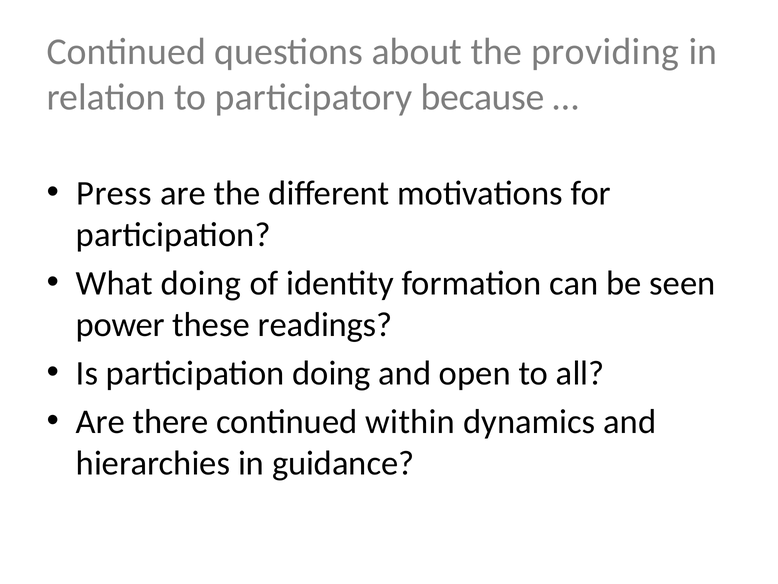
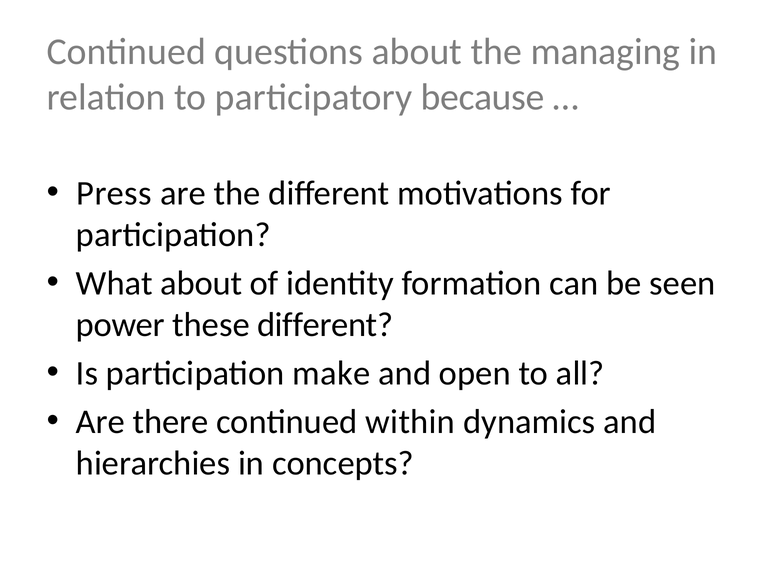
providing: providing -> managing
What doing: doing -> about
these readings: readings -> different
participation doing: doing -> make
guidance: guidance -> concepts
